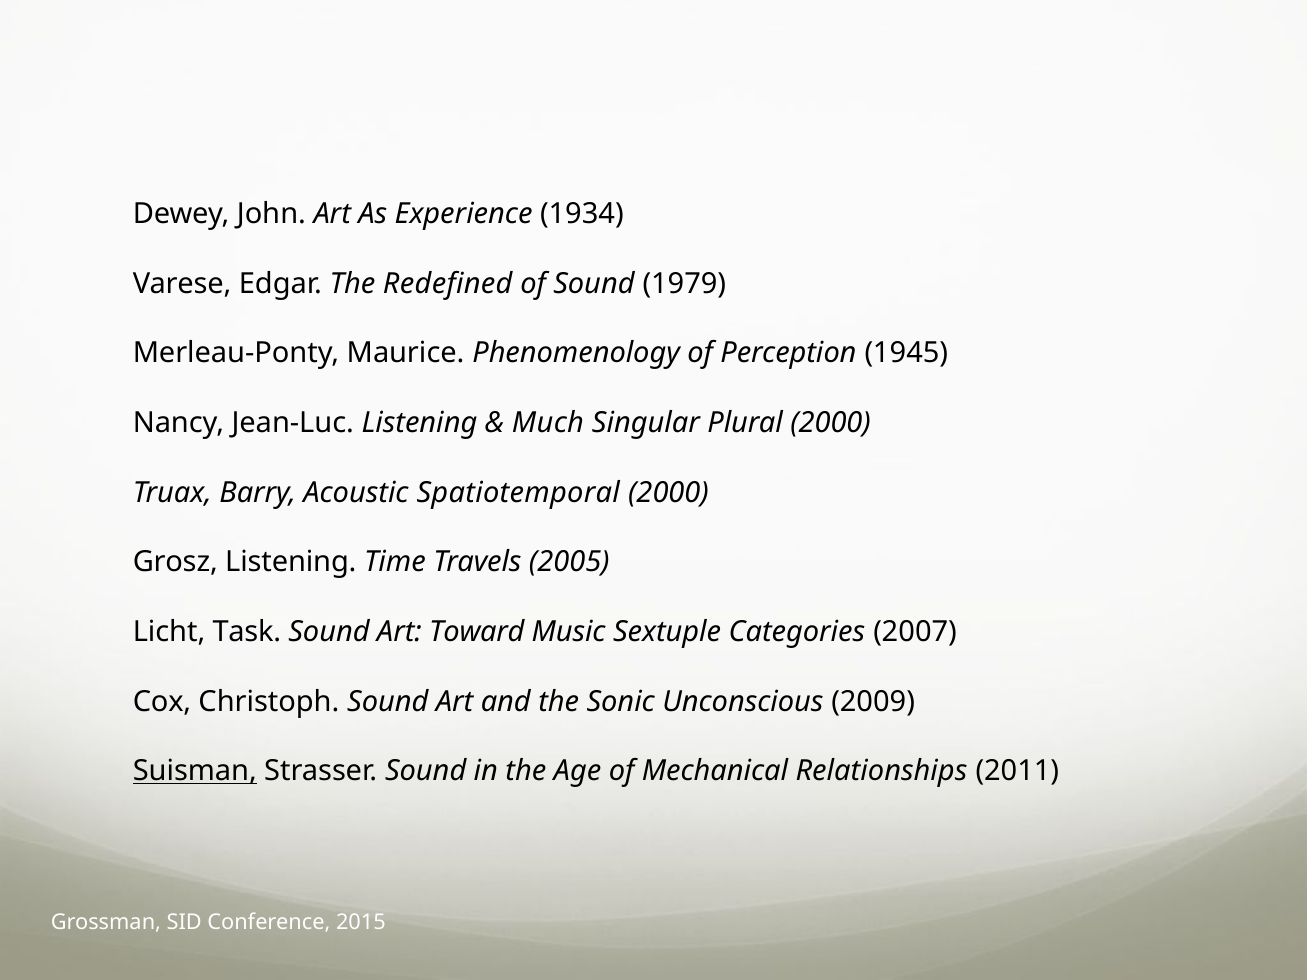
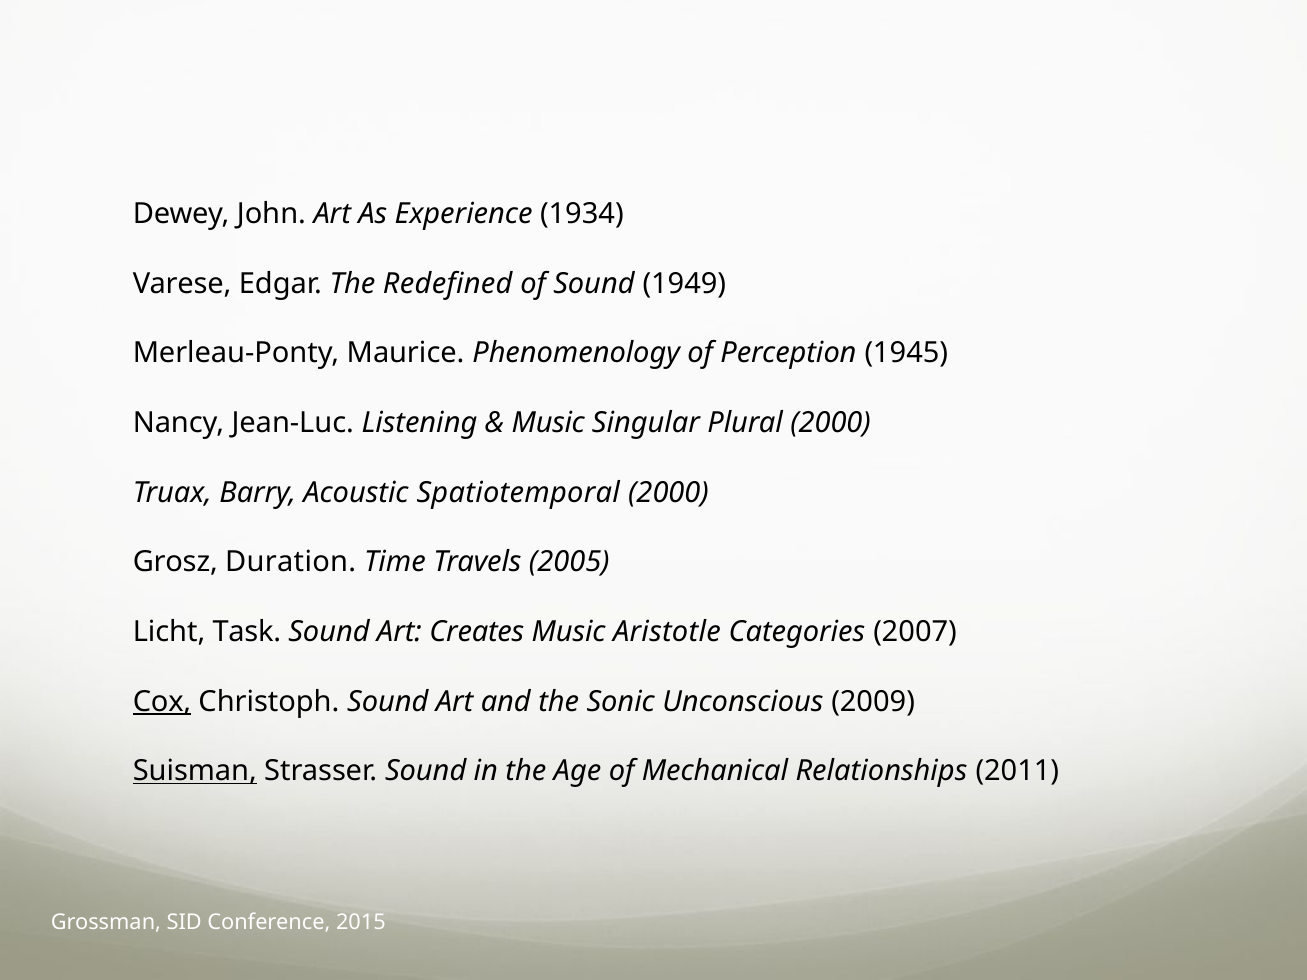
1979: 1979 -> 1949
Much at (548, 423): Much -> Music
Grosz Listening: Listening -> Duration
Toward: Toward -> Creates
Sextuple: Sextuple -> Aristotle
Cox underline: none -> present
